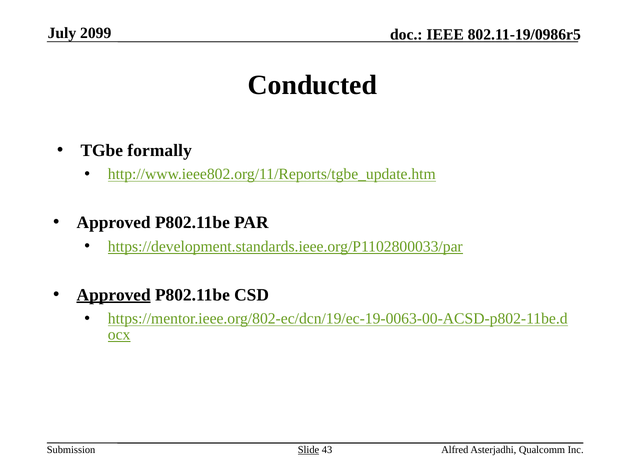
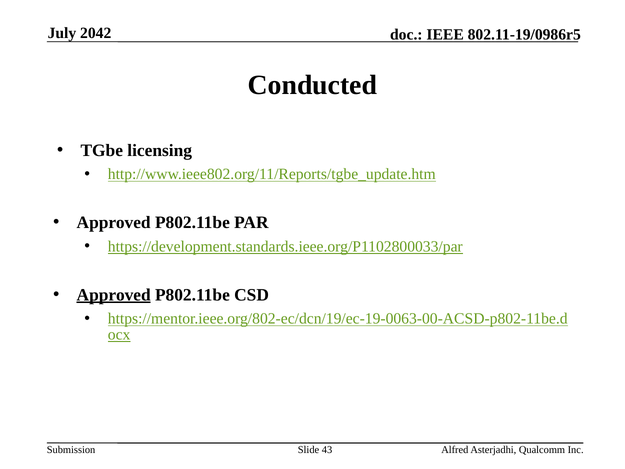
2099: 2099 -> 2042
formally: formally -> licensing
Slide underline: present -> none
